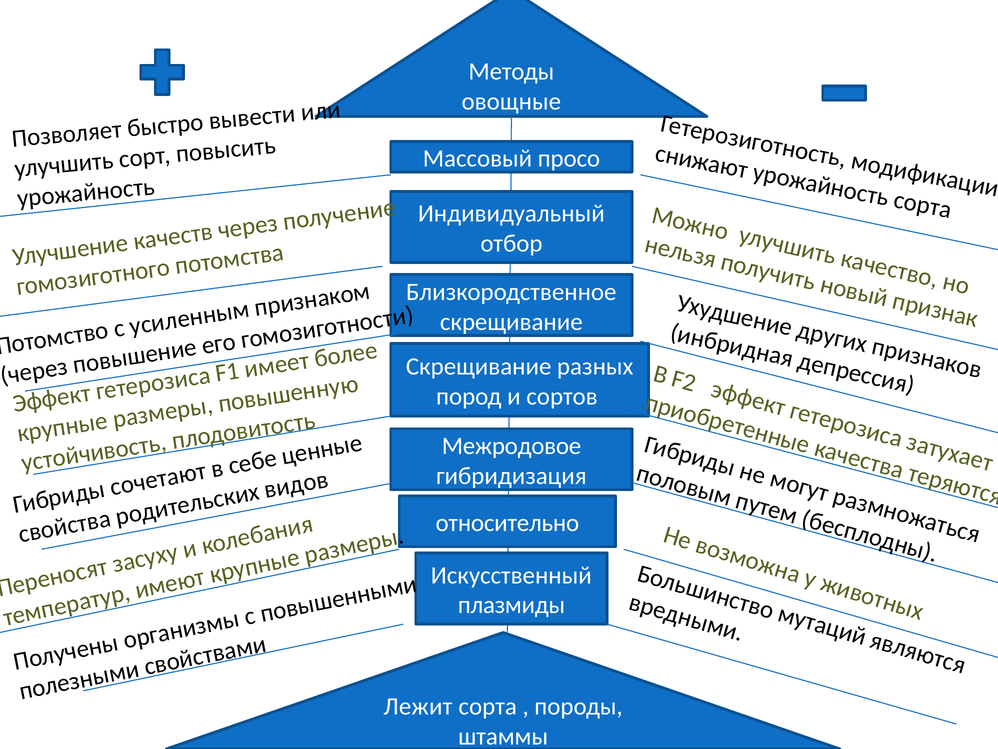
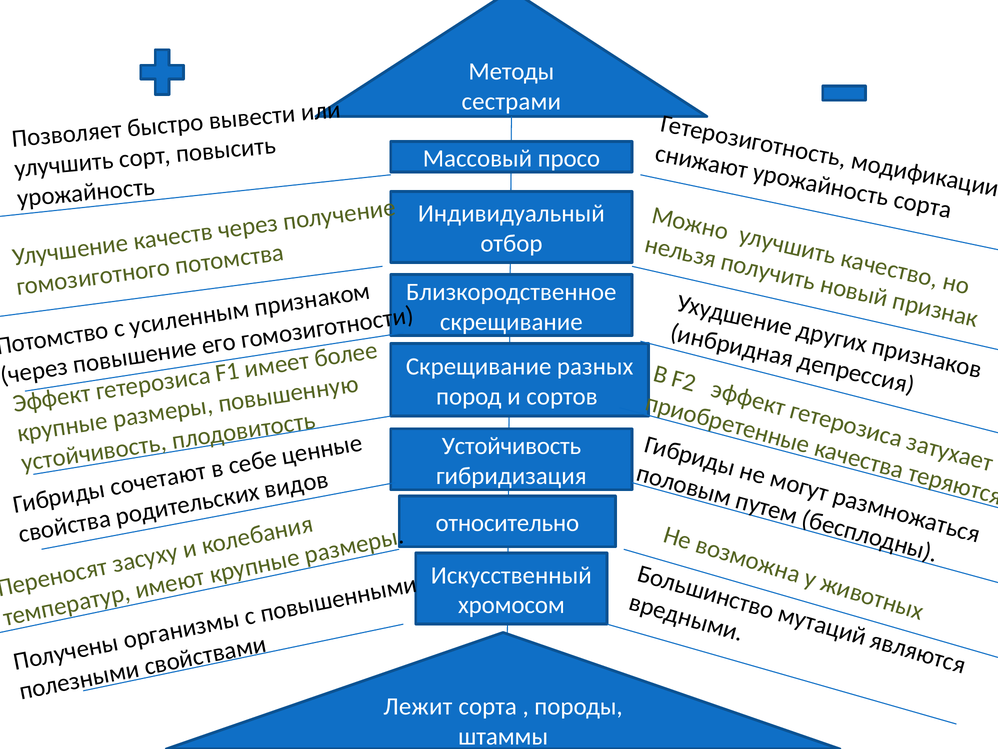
овощные: овощные -> сестрами
Межродовое at (511, 446): Межродовое -> Устойчивость
плазмиды: плазмиды -> хромосом
